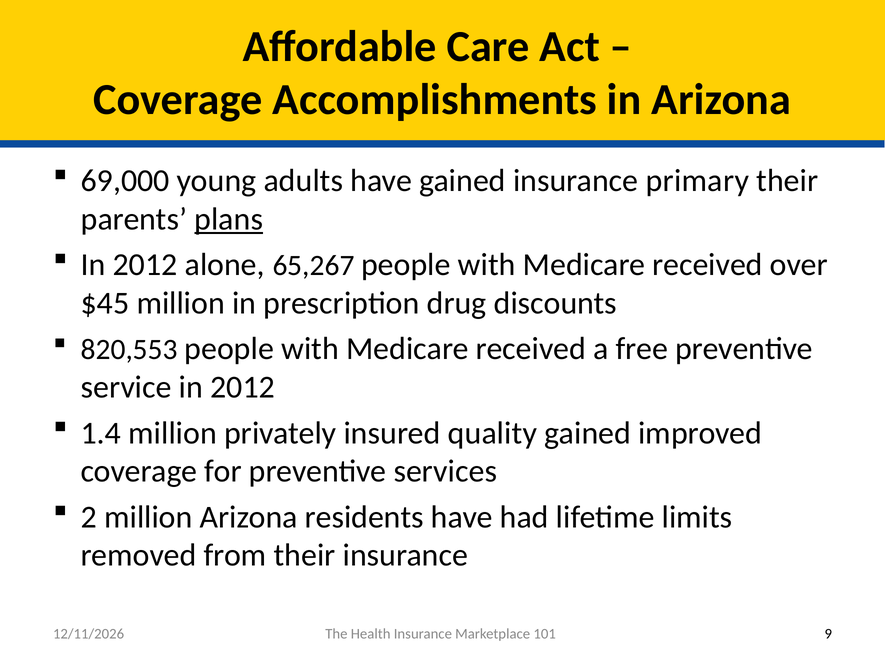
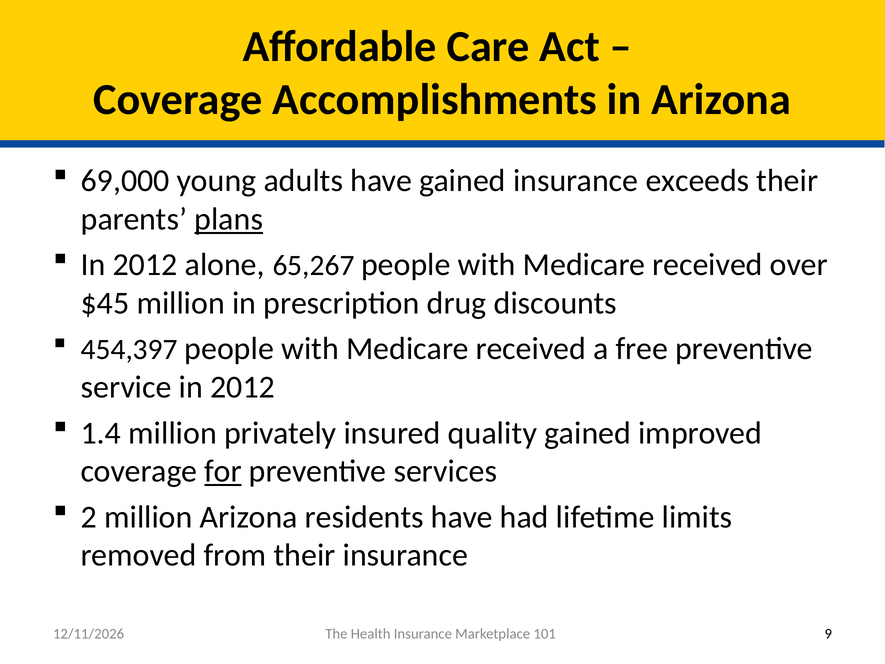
primary: primary -> exceeds
820,553: 820,553 -> 454,397
for underline: none -> present
